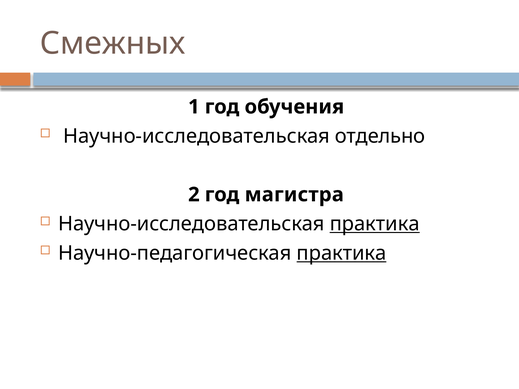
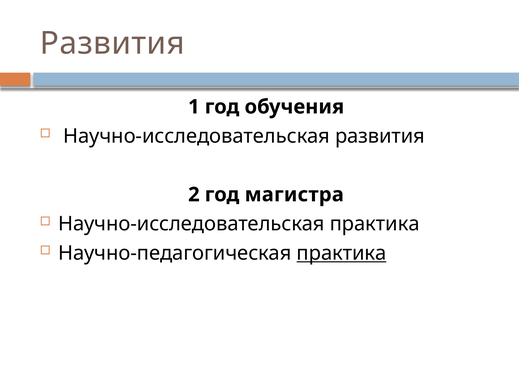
Смежных at (113, 43): Смежных -> Развития
Научно-исследовательская отдельно: отдельно -> развития
практика at (375, 224) underline: present -> none
